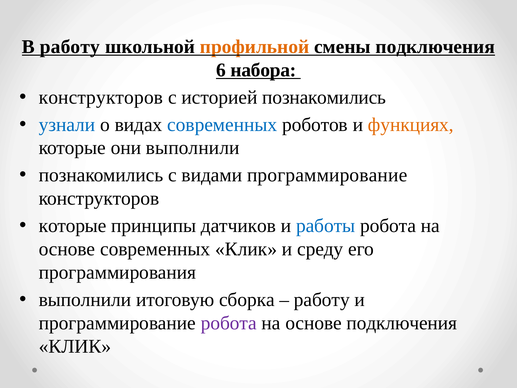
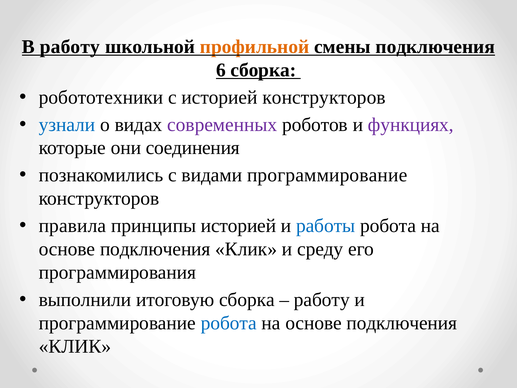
6 набора: набора -> сборка
конструкторов at (101, 97): конструкторов -> робототехники
историей познакомились: познакомились -> конструкторов
современных at (222, 125) colour: blue -> purple
функциях colour: orange -> purple
они выполнили: выполнили -> соединения
которые at (73, 226): которые -> правила
принципы датчиков: датчиков -> историей
современных at (155, 249): современных -> подключения
робота at (229, 323) colour: purple -> blue
